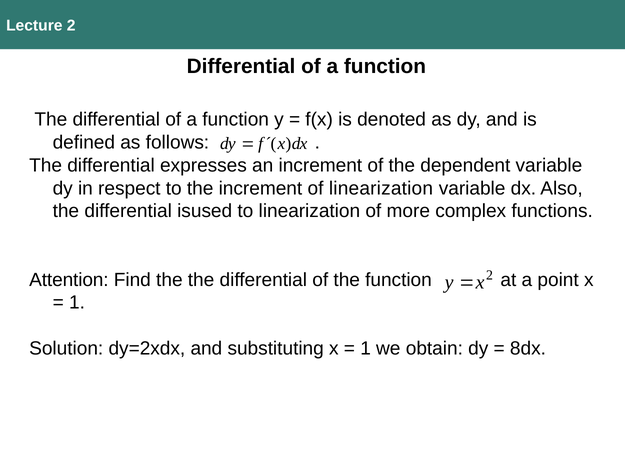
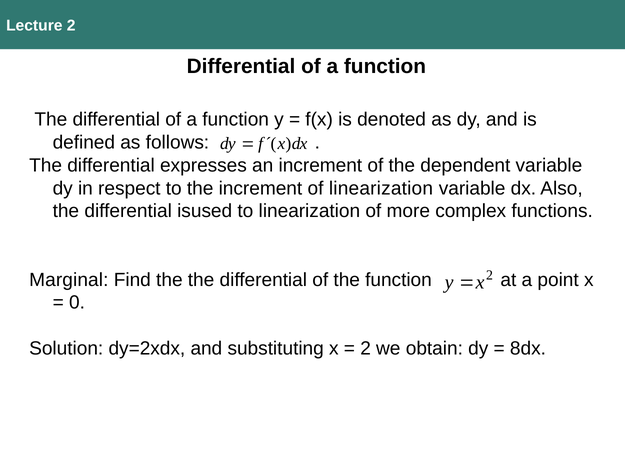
Attention: Attention -> Marginal
1 at (77, 303): 1 -> 0
1 at (366, 349): 1 -> 2
